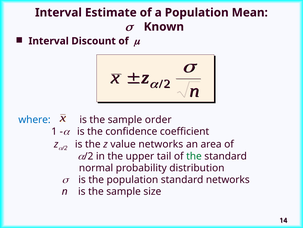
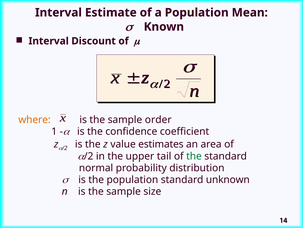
where colour: blue -> orange
value networks: networks -> estimates
standard networks: networks -> unknown
